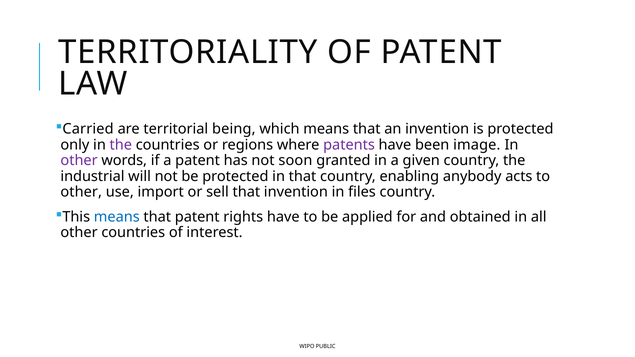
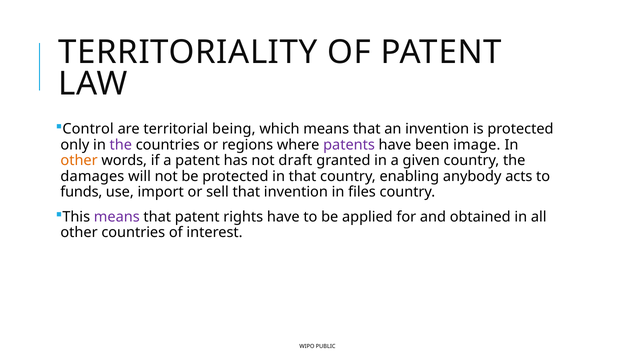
Carried: Carried -> Control
other at (79, 161) colour: purple -> orange
soon: soon -> draft
industrial: industrial -> damages
other at (81, 192): other -> funds
means at (117, 217) colour: blue -> purple
